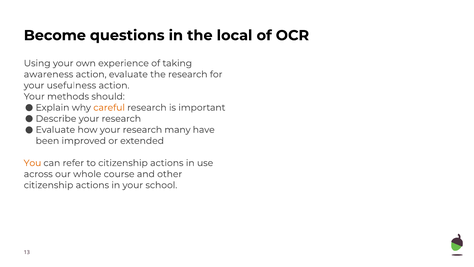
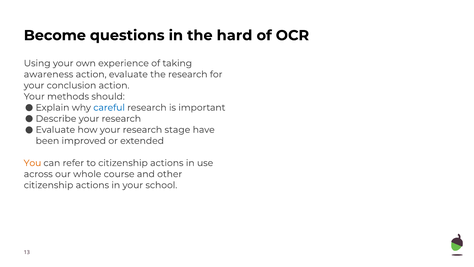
local: local -> hard
usefulness: usefulness -> conclusion
careful colour: orange -> blue
many: many -> stage
